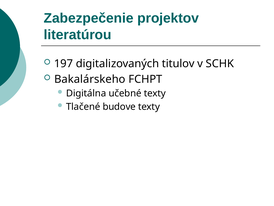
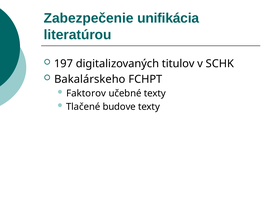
projektov: projektov -> unifikácia
Digitálna: Digitálna -> Faktorov
